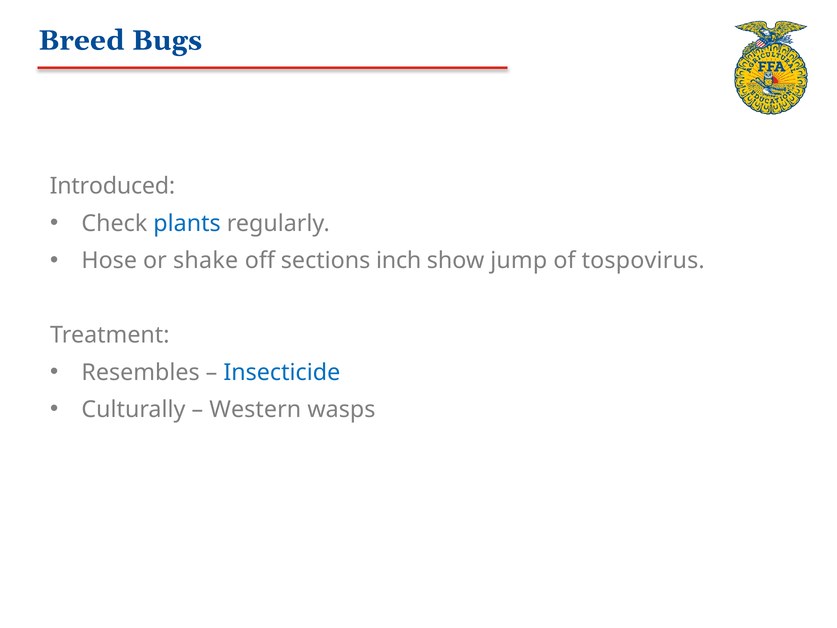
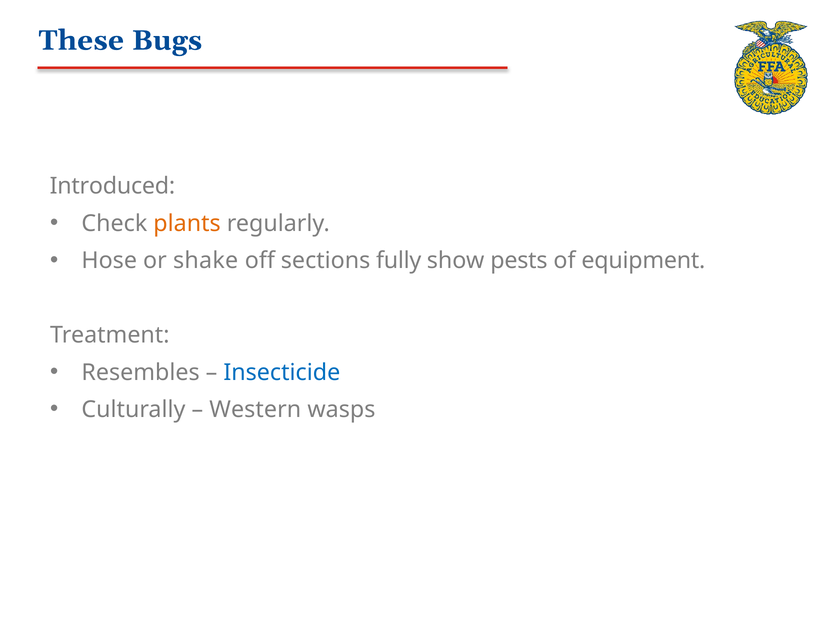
Breed: Breed -> These
plants colour: blue -> orange
inch: inch -> fully
jump: jump -> pests
tospovirus: tospovirus -> equipment
